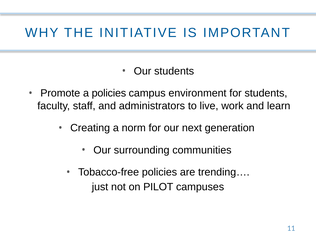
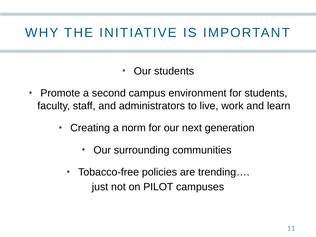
a policies: policies -> second
